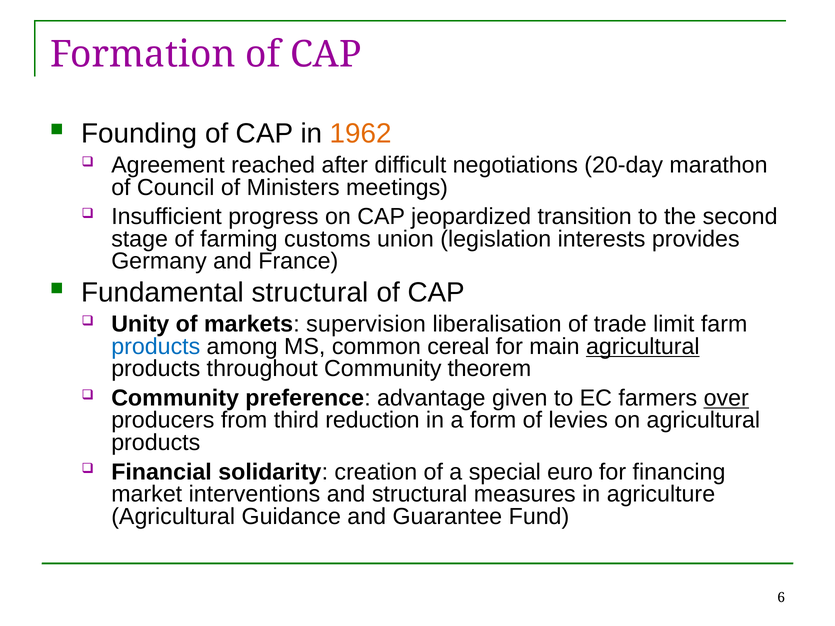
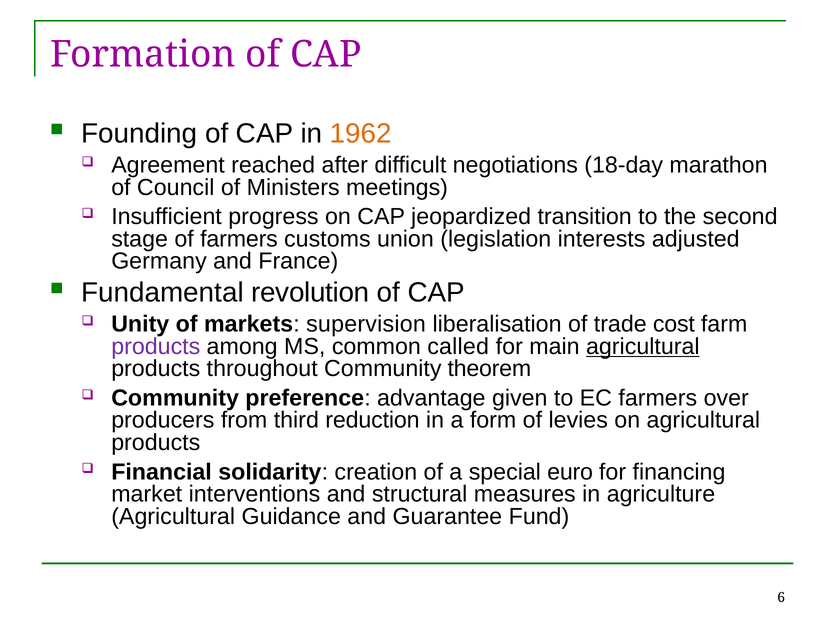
20-day: 20-day -> 18-day
of farming: farming -> farmers
provides: provides -> adjusted
Fundamental structural: structural -> revolution
limit: limit -> cost
products at (156, 347) colour: blue -> purple
cereal: cereal -> called
over underline: present -> none
